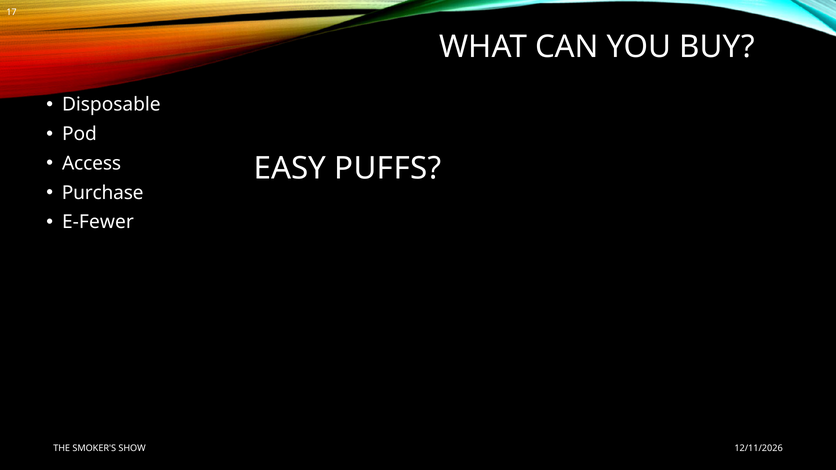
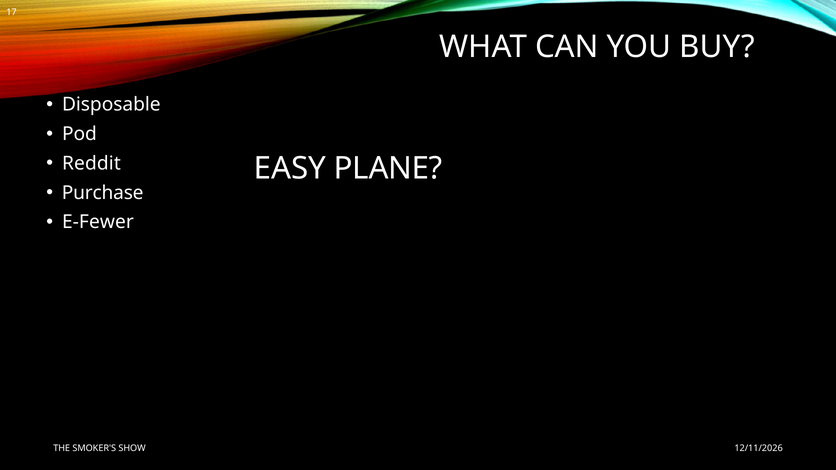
Access: Access -> Reddit
PUFFS: PUFFS -> PLANE
